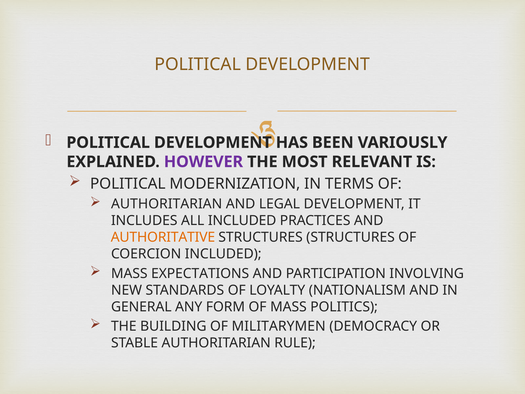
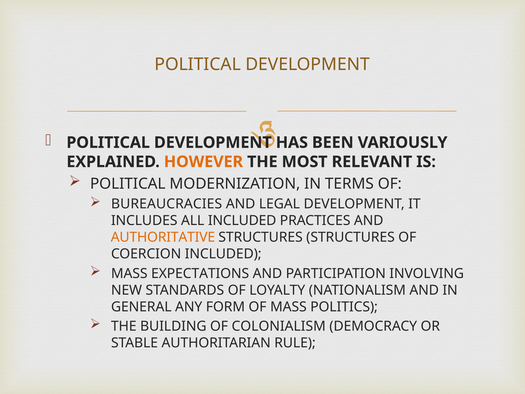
HOWEVER colour: purple -> orange
AUTHORITARIAN at (167, 204): AUTHORITARIAN -> BUREAUCRACIES
MILITARYMEN: MILITARYMEN -> COLONIALISM
